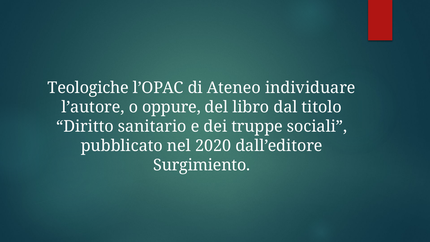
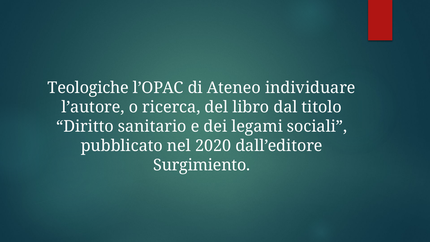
oppure: oppure -> ricerca
truppe: truppe -> legami
